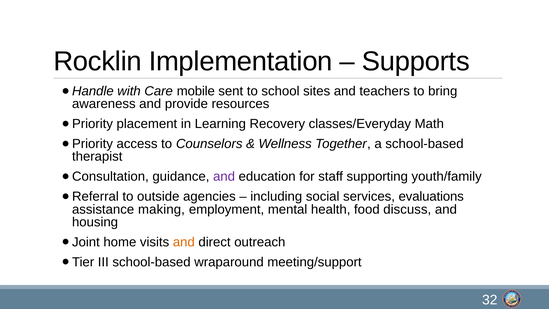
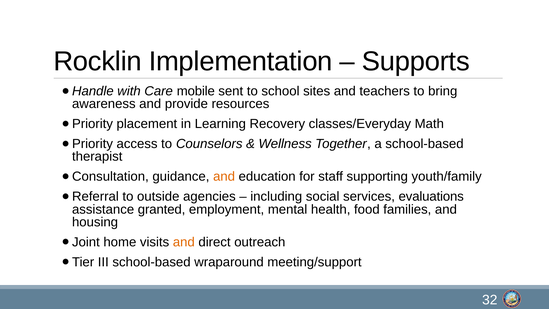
and at (224, 176) colour: purple -> orange
making: making -> granted
discuss: discuss -> families
